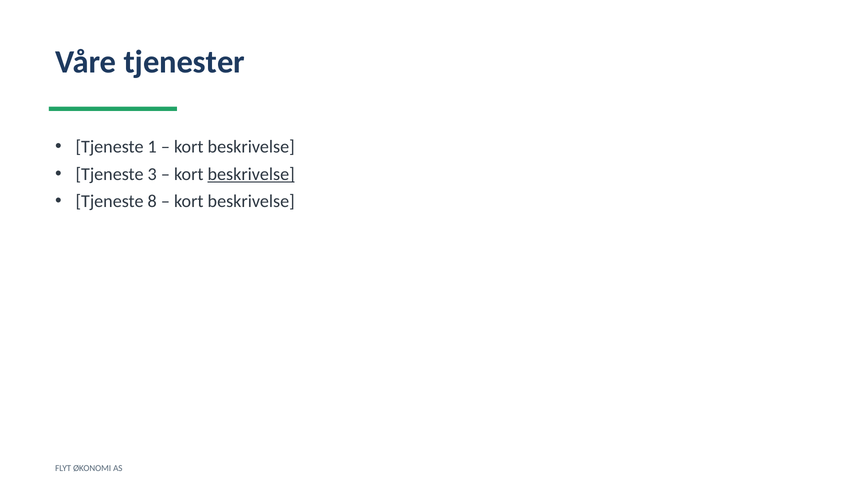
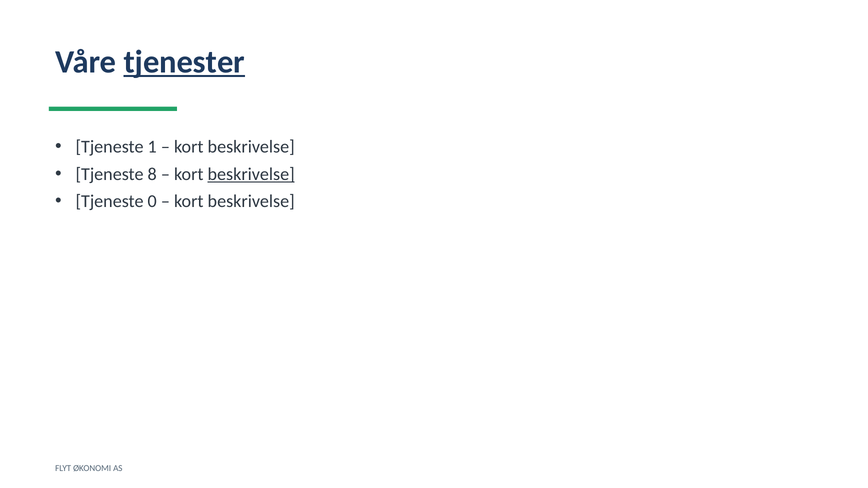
tjenester underline: none -> present
3: 3 -> 8
8: 8 -> 0
